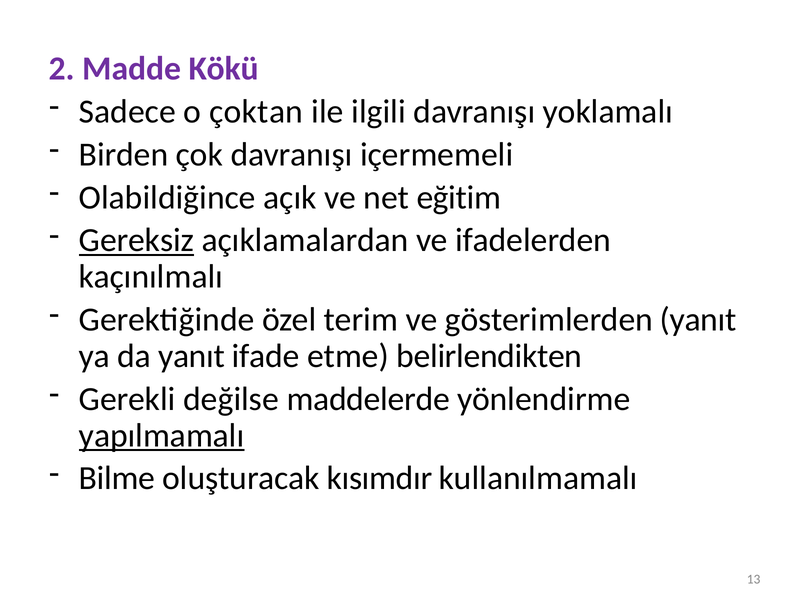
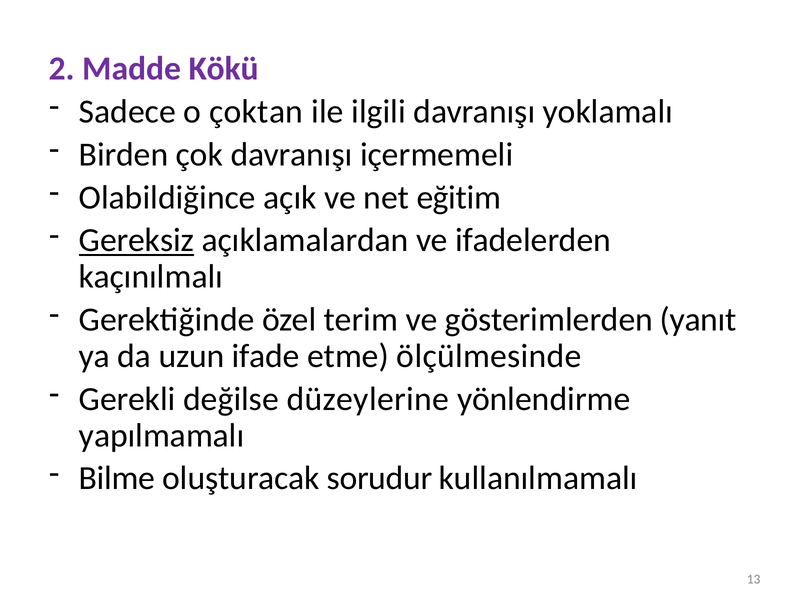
da yanıt: yanıt -> uzun
belirlendikten: belirlendikten -> ölçülmesinde
maddelerde: maddelerde -> düzeylerine
yapılmamalı underline: present -> none
kısımdır: kısımdır -> sorudur
